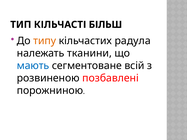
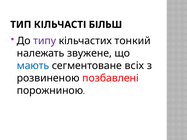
типу colour: orange -> purple
радула: радула -> тонкий
тканини: тканини -> звужене
всій: всій -> всіх
